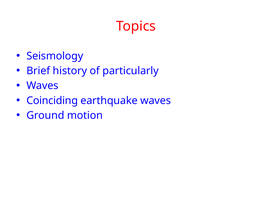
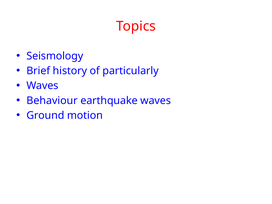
Coinciding: Coinciding -> Behaviour
